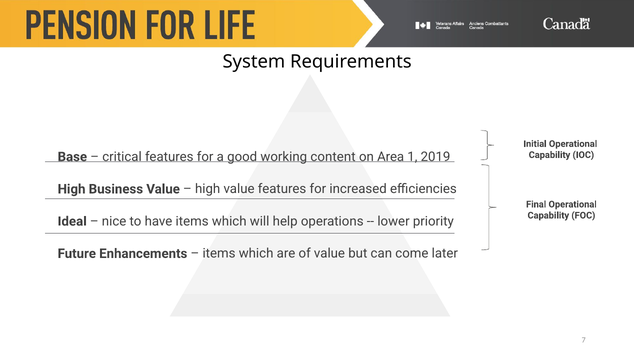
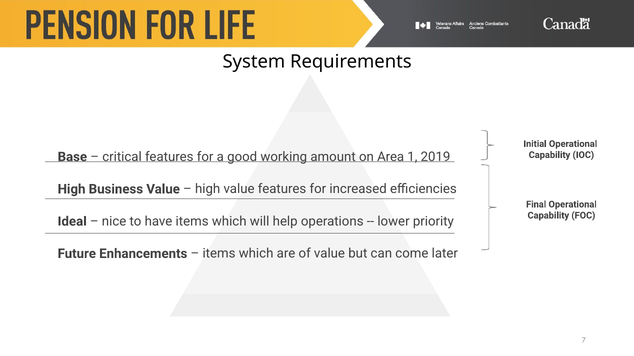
content: content -> amount
